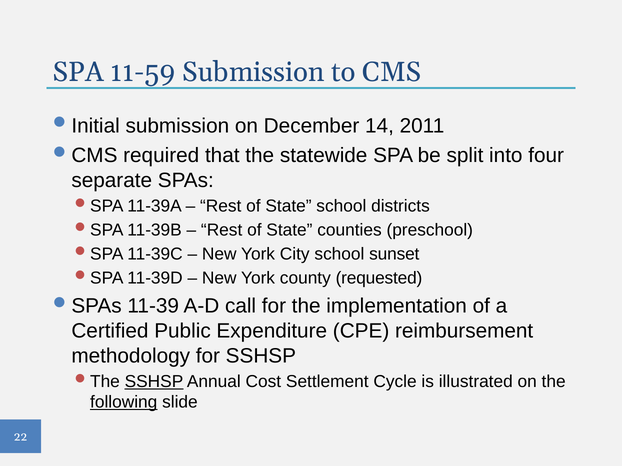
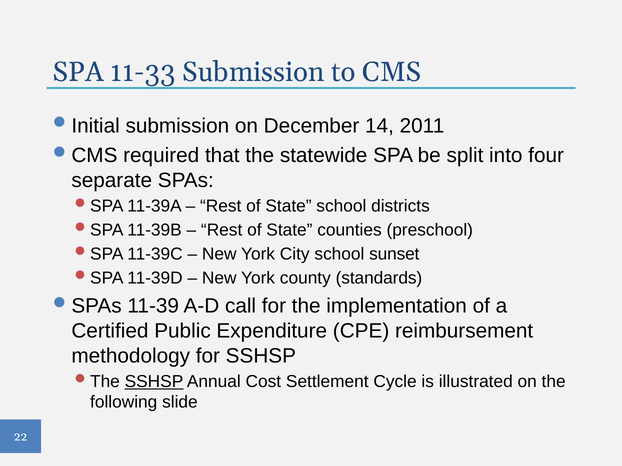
11-59: 11-59 -> 11-33
requested: requested -> standards
following underline: present -> none
